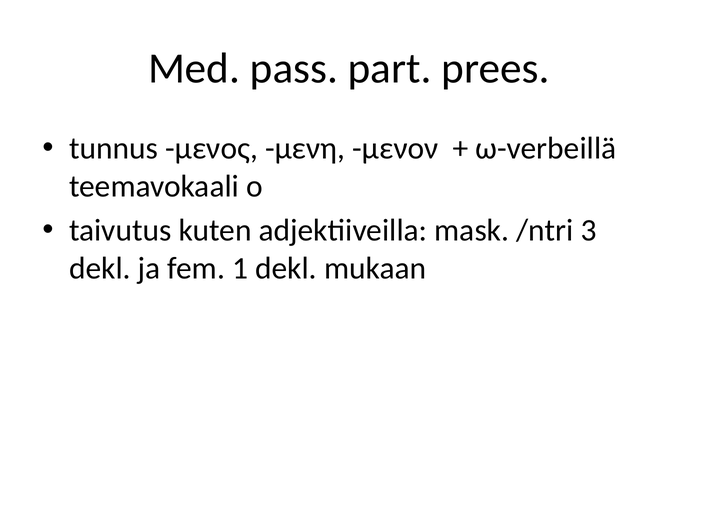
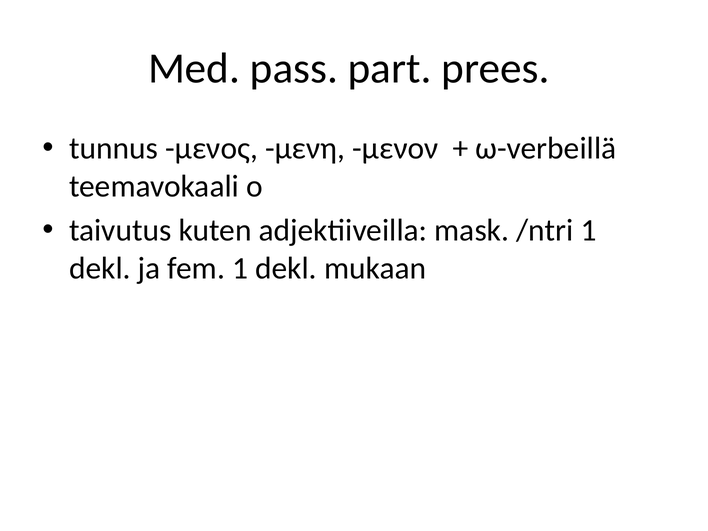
/ntri 3: 3 -> 1
